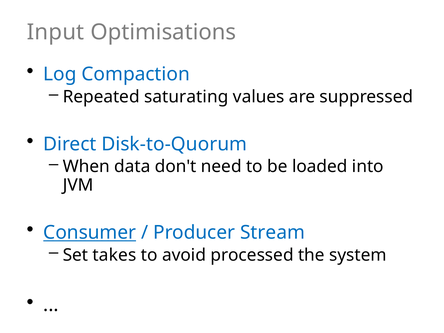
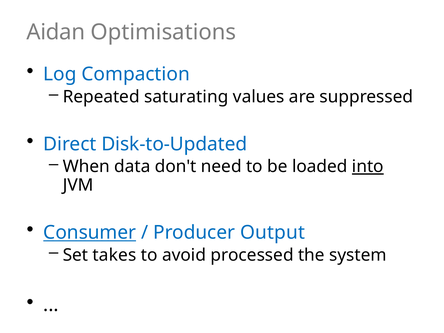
Input: Input -> Aidan
Disk-to-Quorum: Disk-to-Quorum -> Disk-to-Updated
into underline: none -> present
Stream: Stream -> Output
